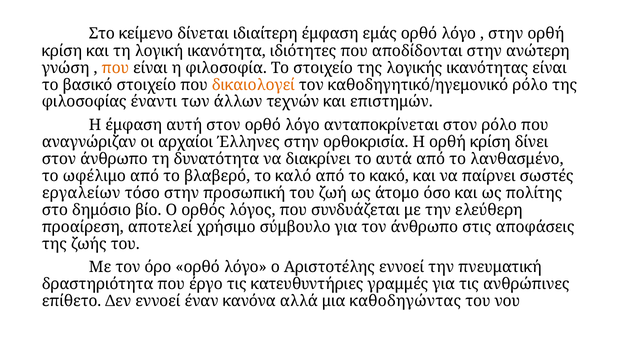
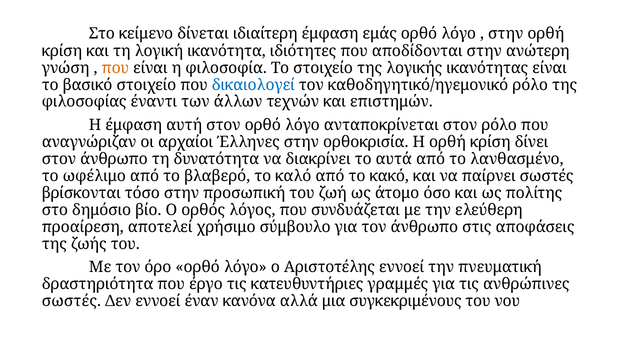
δικαιολογεί colour: orange -> blue
εργαλείων: εργαλείων -> βρίσκονται
επίθετο at (72, 301): επίθετο -> σωστές
καθοδηγώντας: καθοδηγώντας -> συγκεκριμένους
